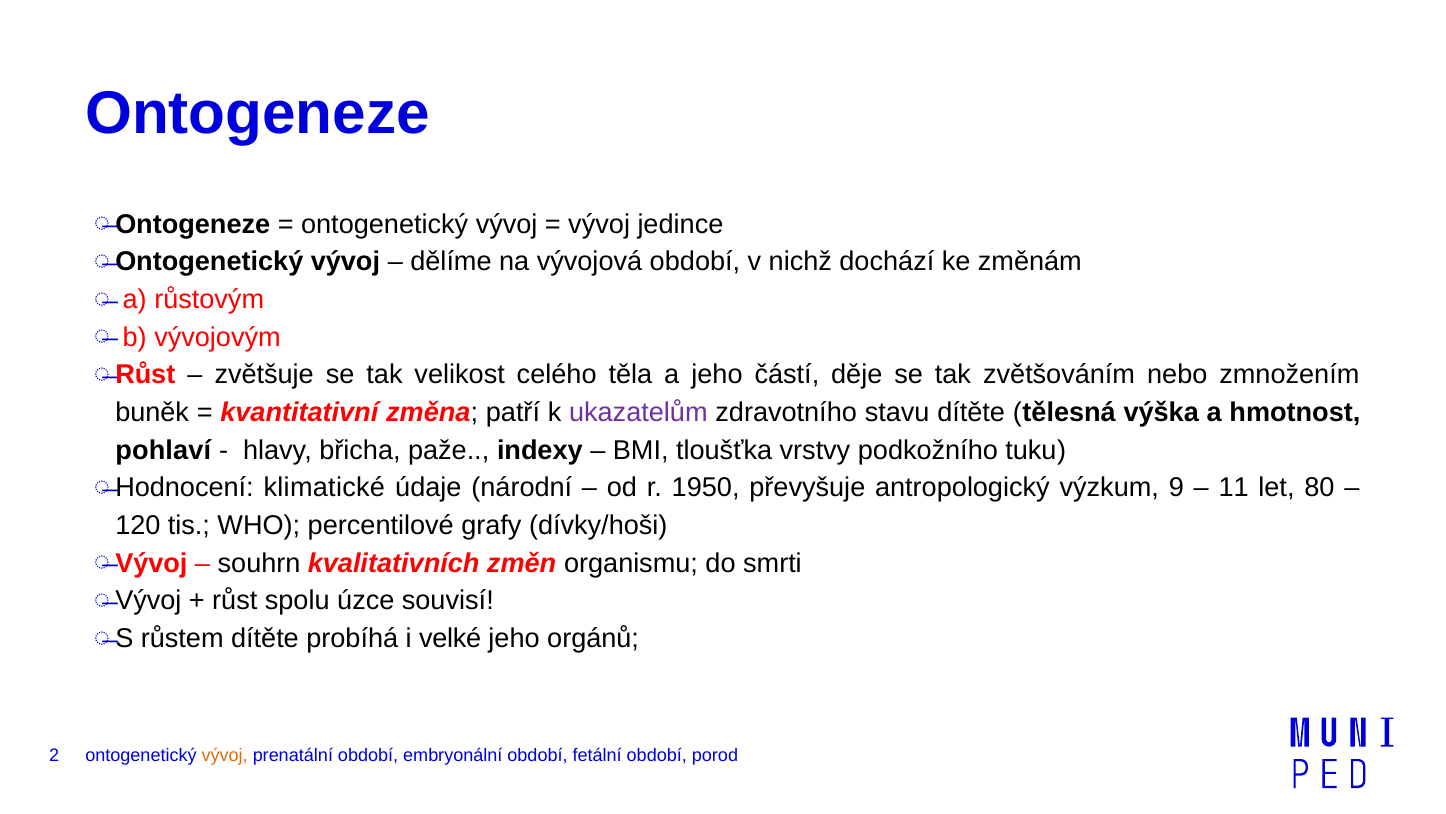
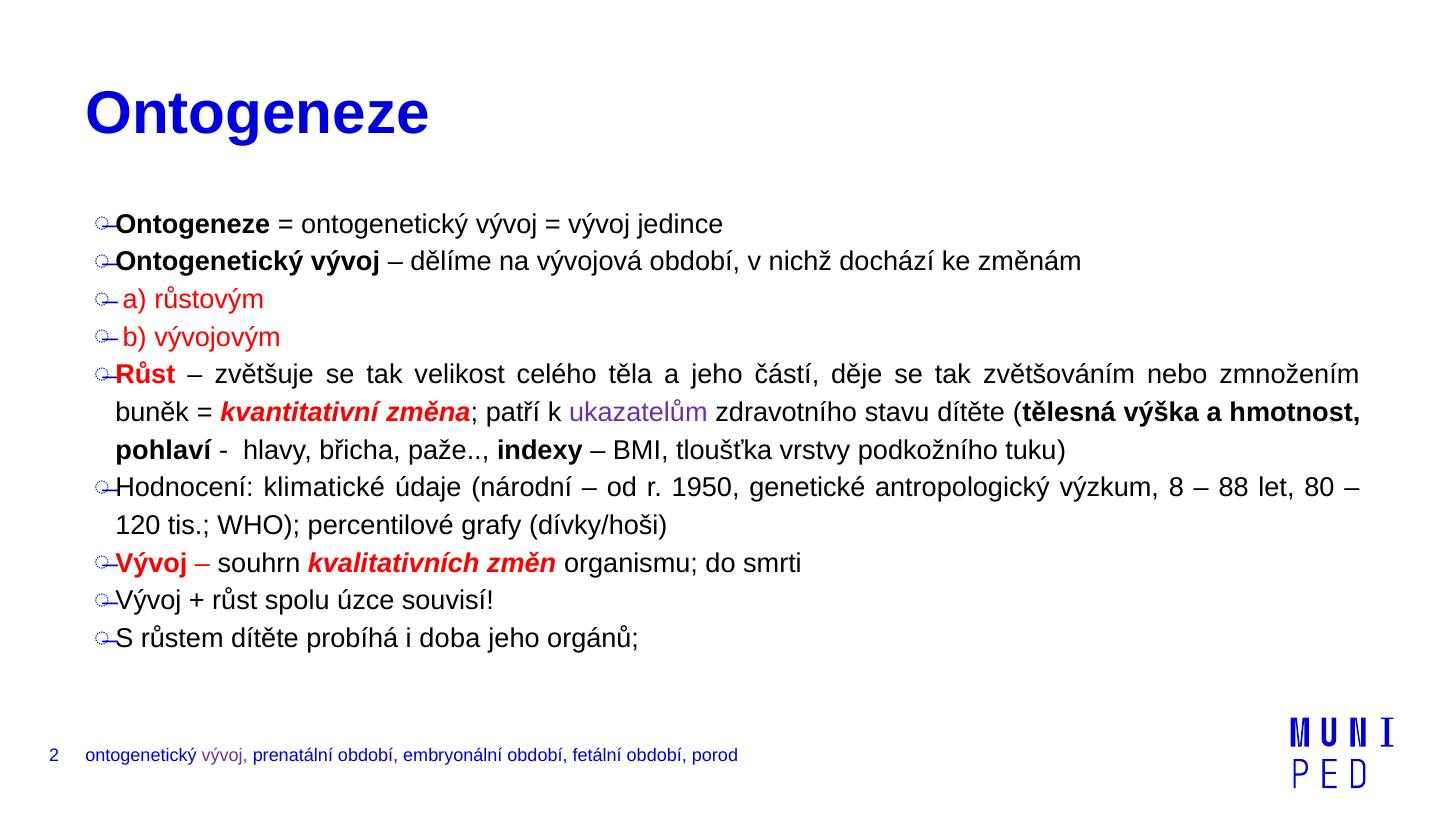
převyšuje: převyšuje -> genetické
9: 9 -> 8
11: 11 -> 88
velké: velké -> doba
vývoj at (225, 755) colour: orange -> purple
